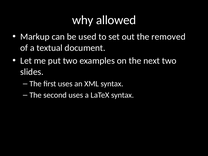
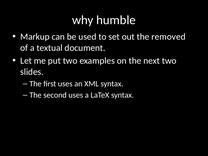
allowed: allowed -> humble
